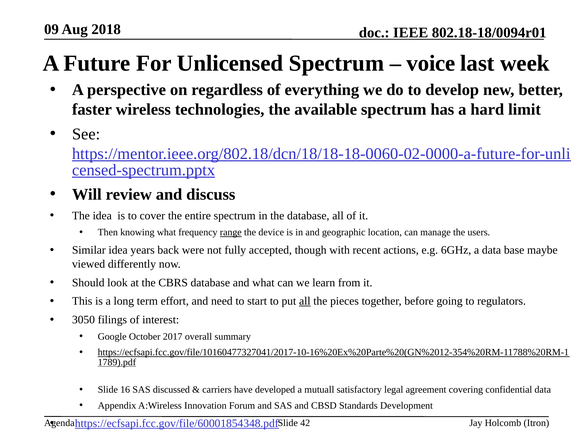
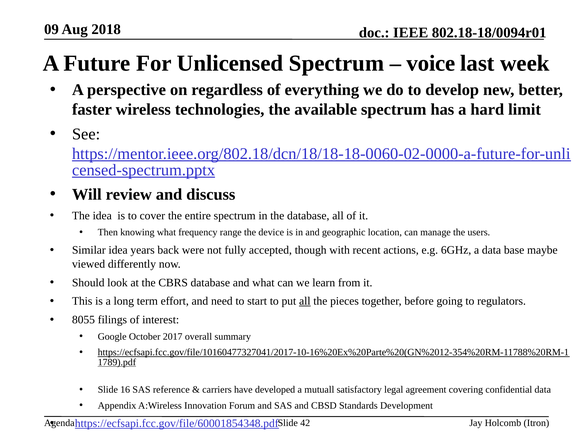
range underline: present -> none
3050: 3050 -> 8055
discussed: discussed -> reference
